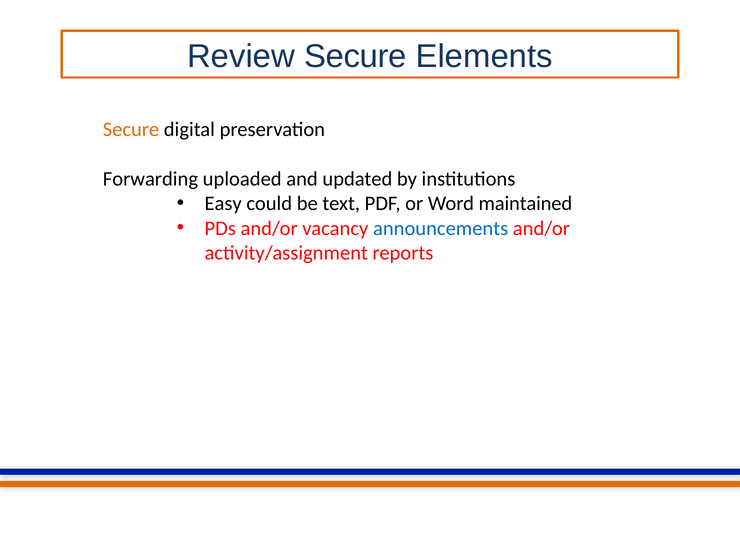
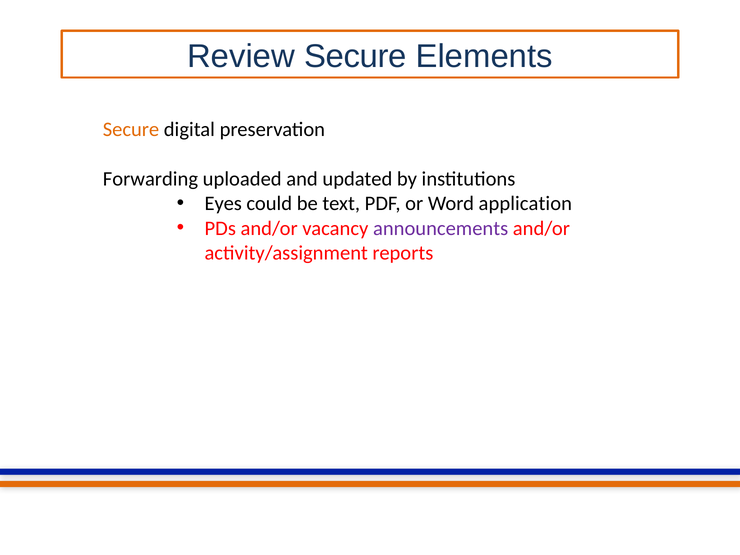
Easy: Easy -> Eyes
maintained: maintained -> application
announcements colour: blue -> purple
